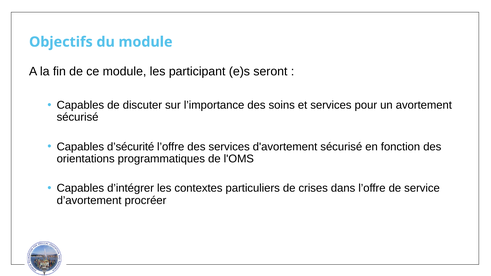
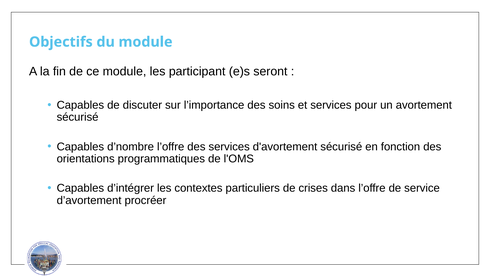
d’sécurité: d’sécurité -> d’nombre
